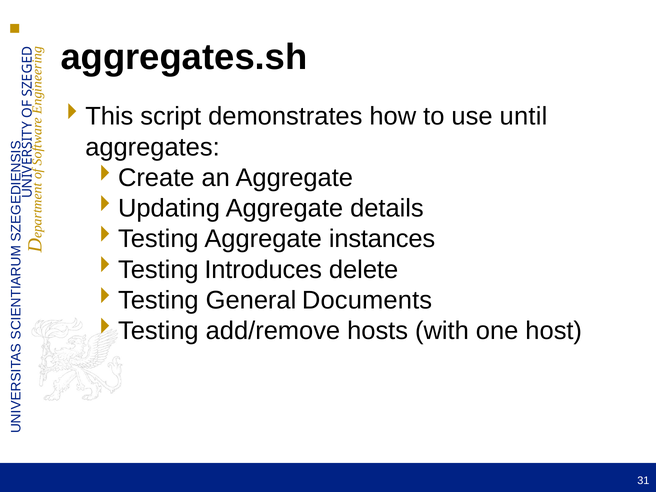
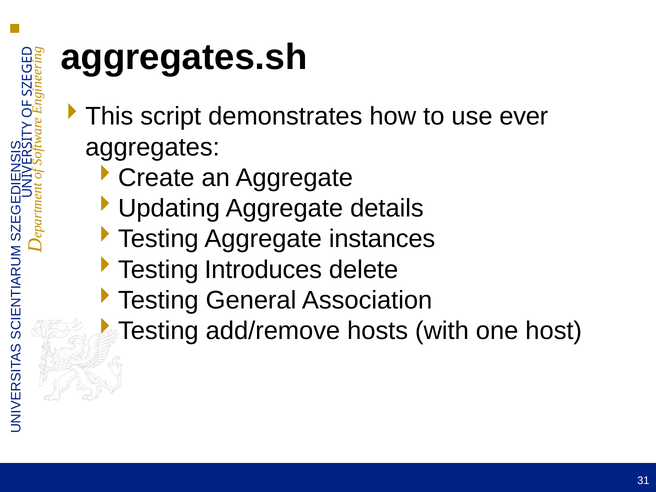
until: until -> ever
Documents: Documents -> Association
